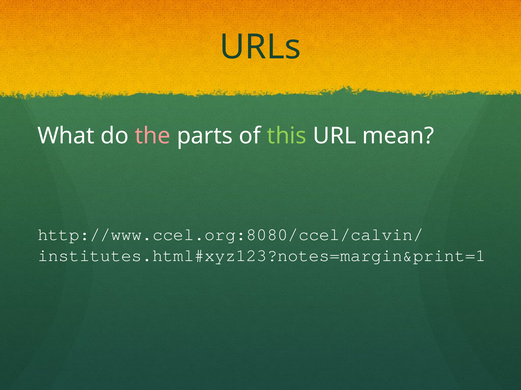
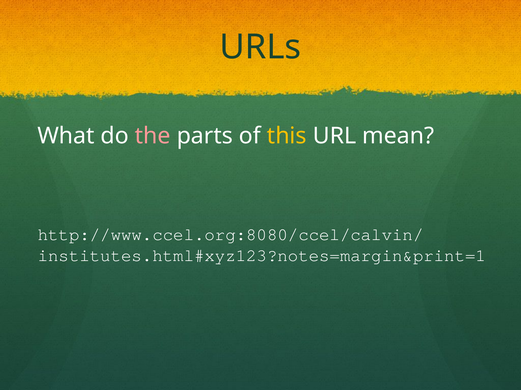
this colour: light green -> yellow
